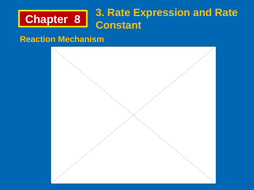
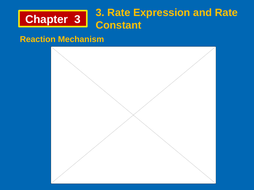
Chapter 8: 8 -> 3
